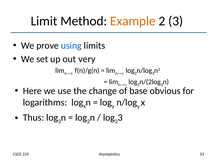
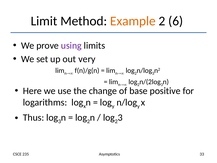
3 at (176, 21): 3 -> 6
using colour: blue -> purple
obvious: obvious -> positive
